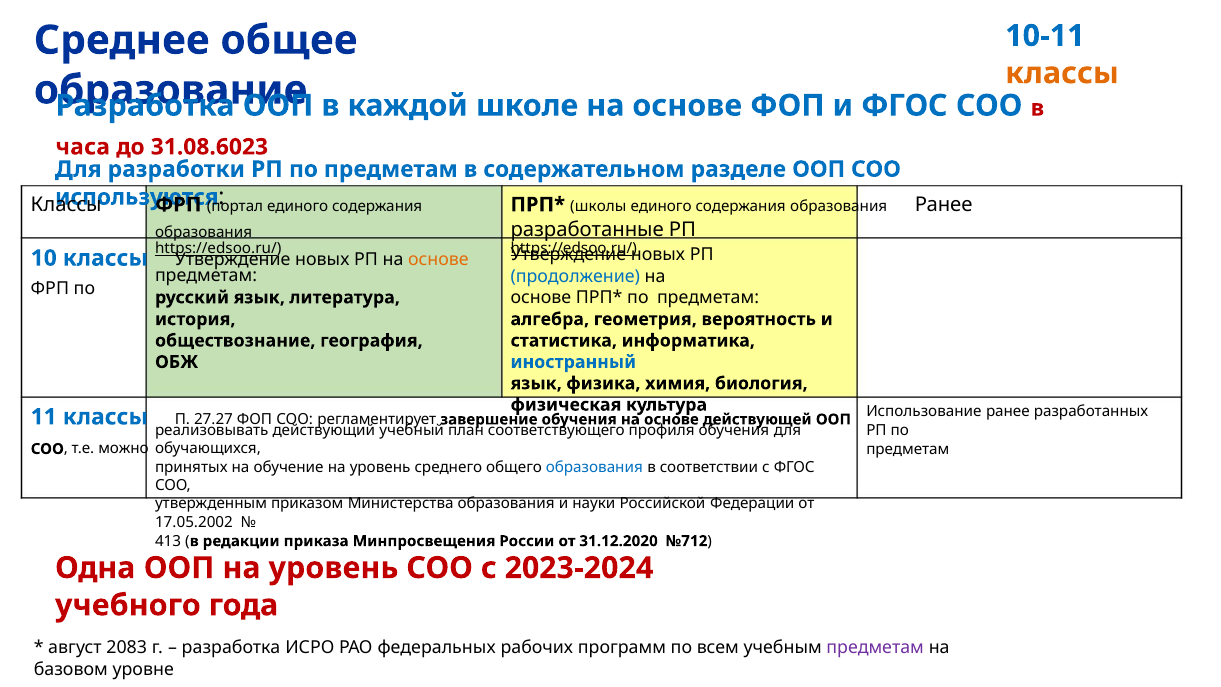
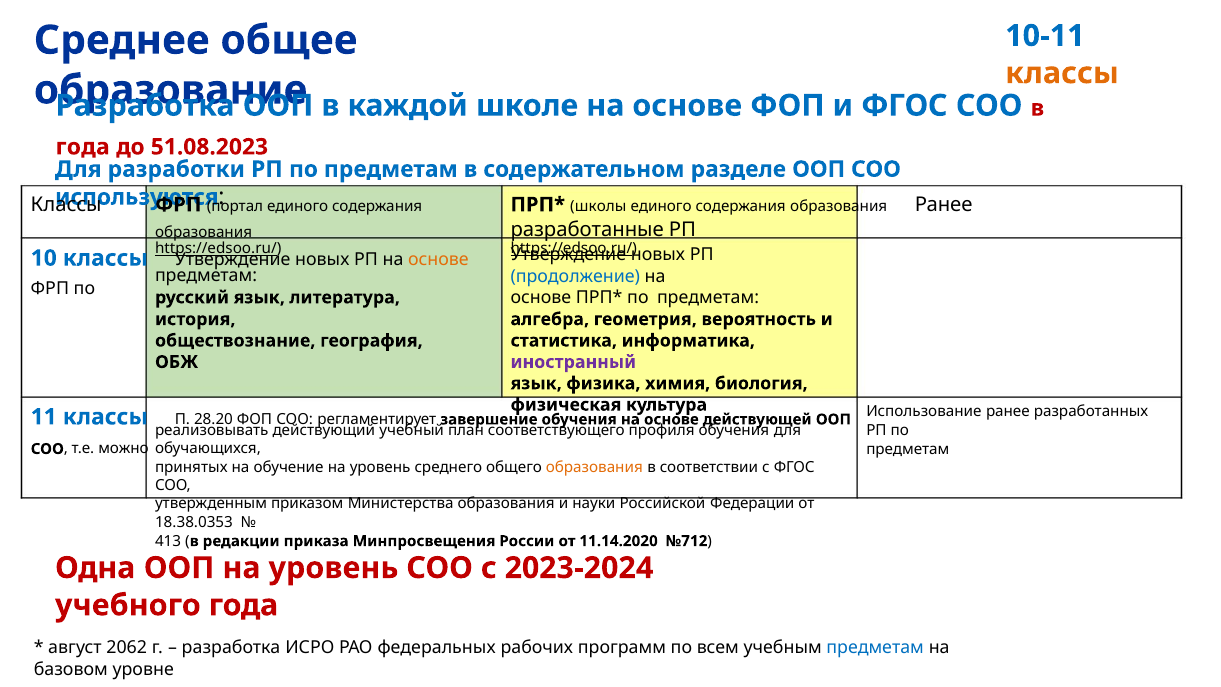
часа at (83, 147): часа -> года
31.08.6023: 31.08.6023 -> 51.08.2023
иностранный colour: blue -> purple
27.27: 27.27 -> 28.20
образования at (594, 467) colour: blue -> orange
17.05.2002: 17.05.2002 -> 18.38.0353
31.12.2020: 31.12.2020 -> 11.14.2020
2083: 2083 -> 2062
предметам at (875, 648) colour: purple -> blue
